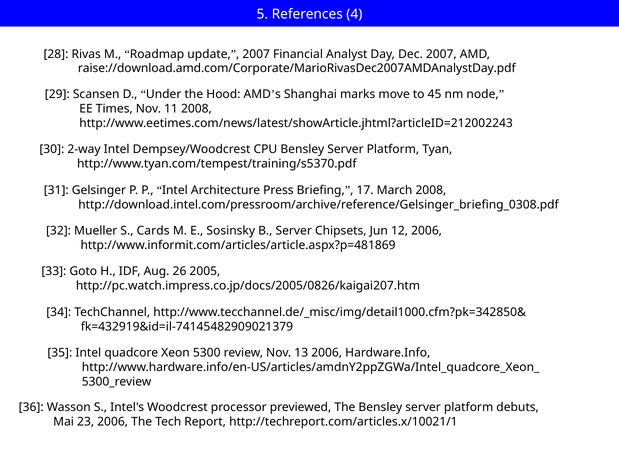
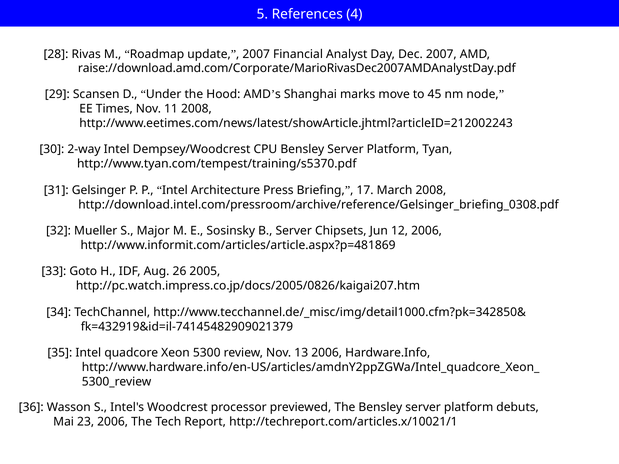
Cards: Cards -> Major
